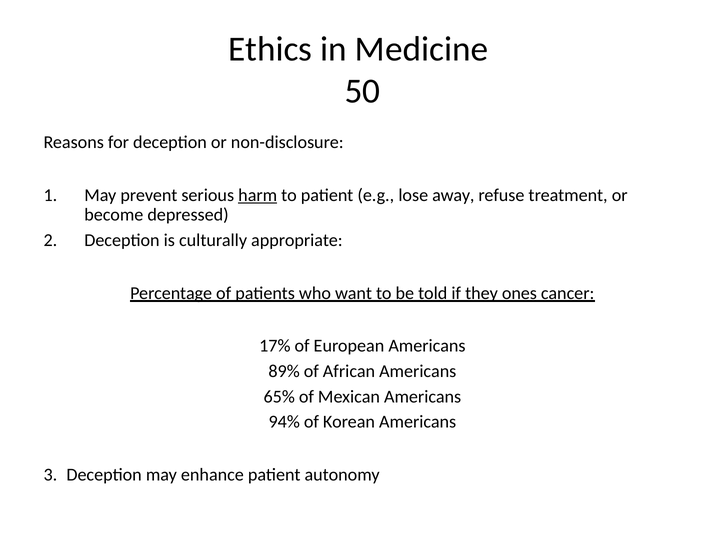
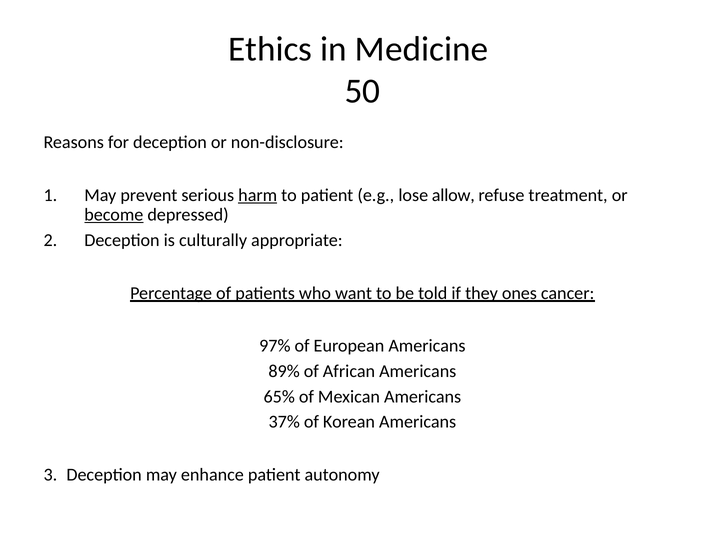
away: away -> allow
become underline: none -> present
17%: 17% -> 97%
94%: 94% -> 37%
